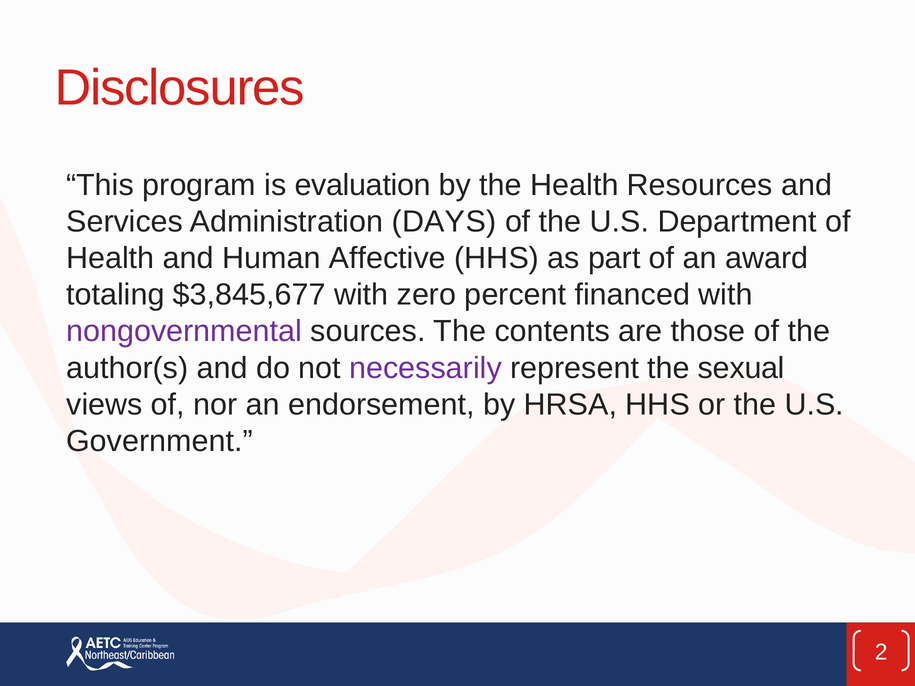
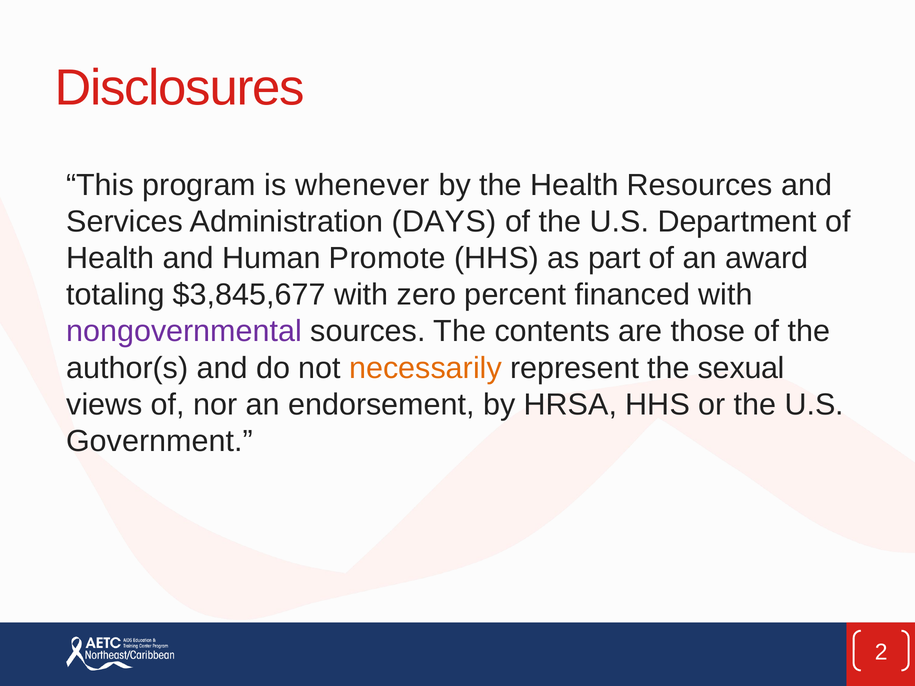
evaluation: evaluation -> whenever
Affective: Affective -> Promote
necessarily colour: purple -> orange
